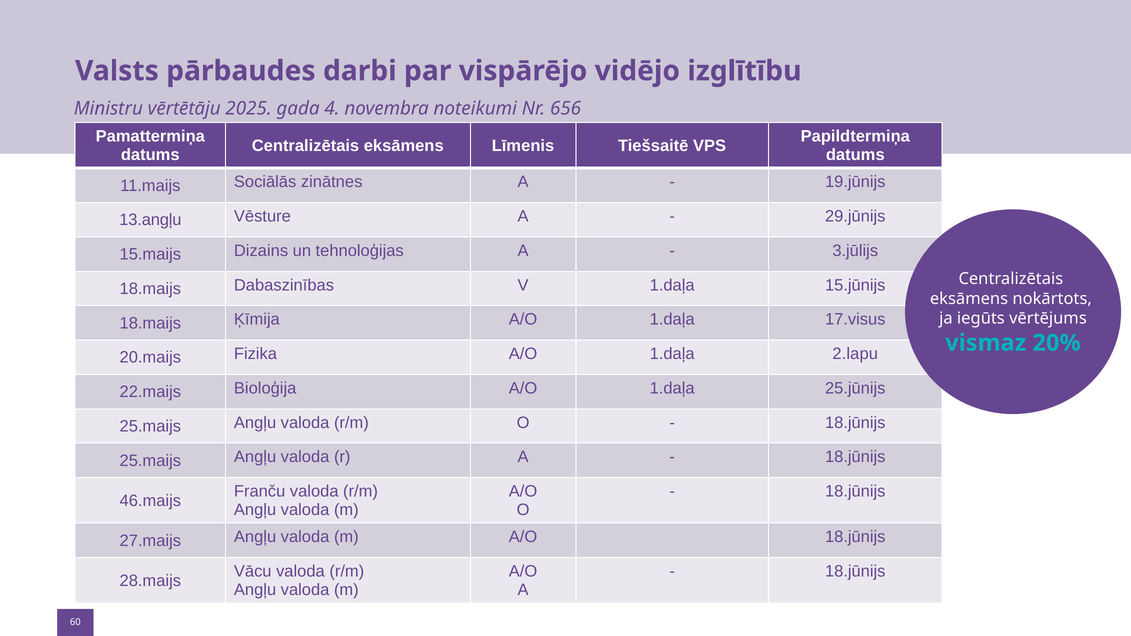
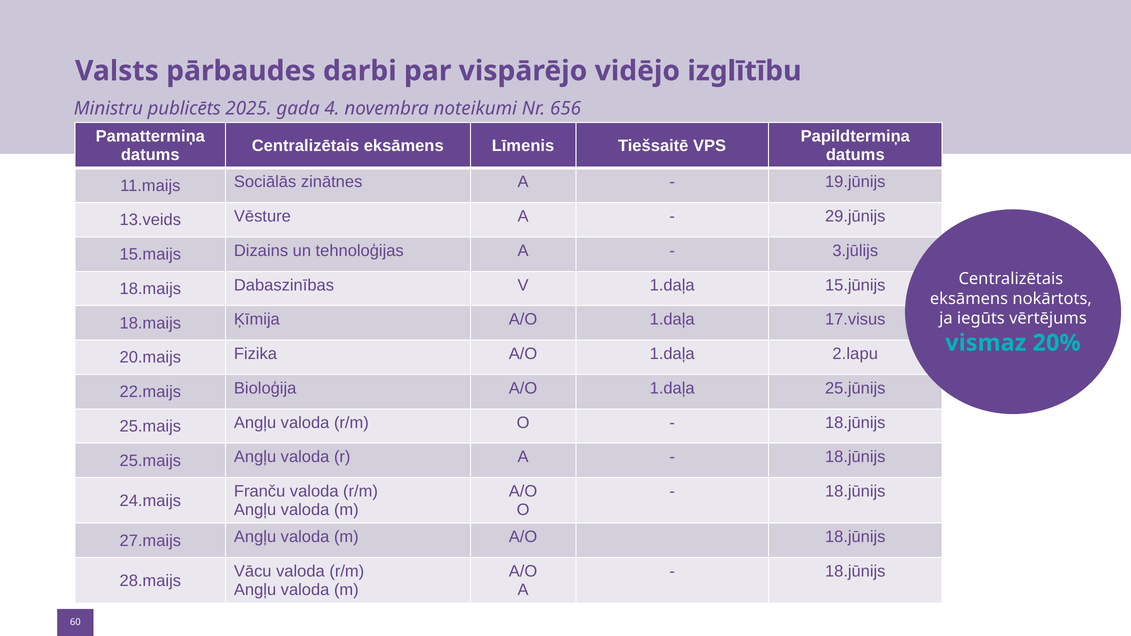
vērtētāju: vērtētāju -> publicēts
13.angļu: 13.angļu -> 13.veids
46.maijs: 46.maijs -> 24.maijs
